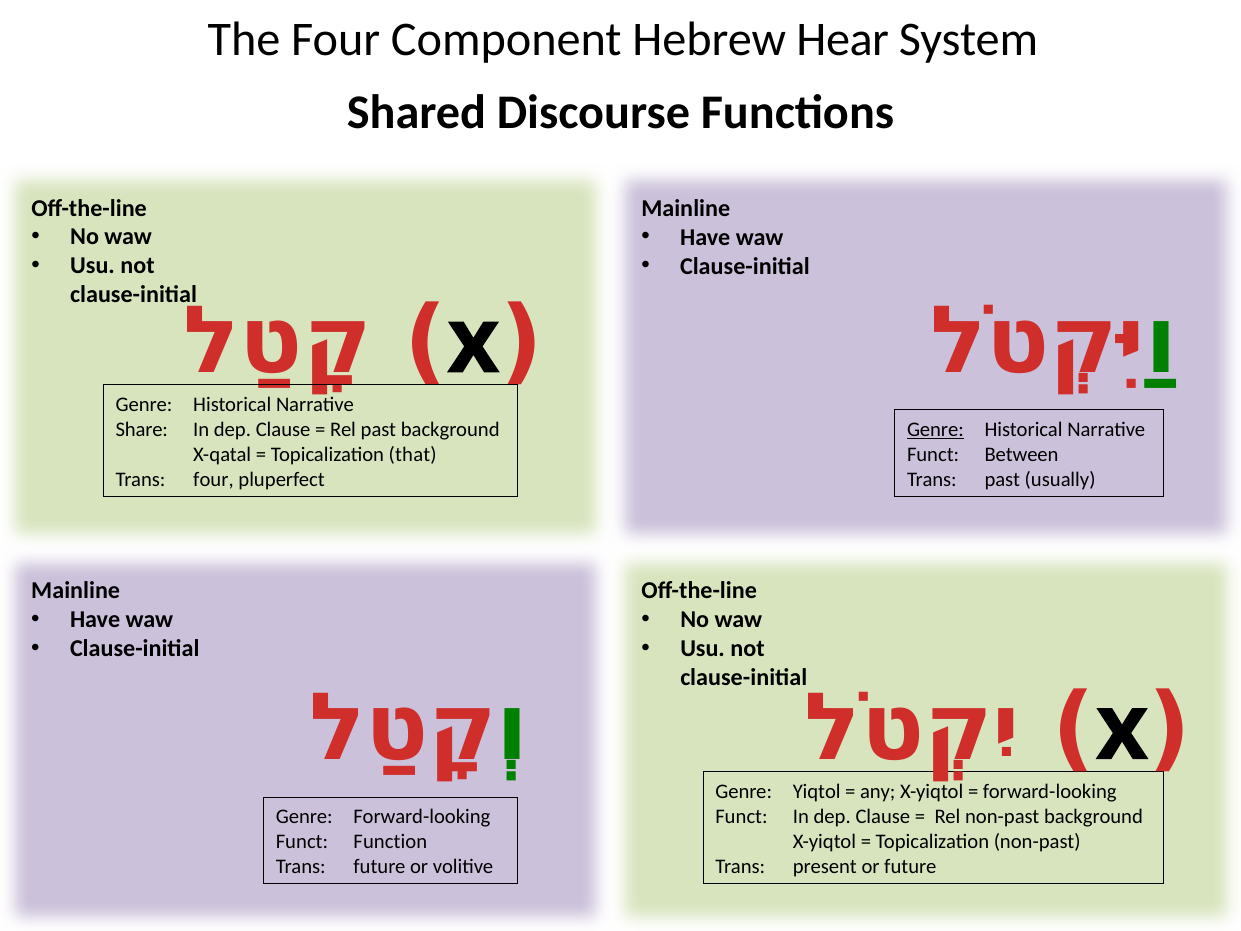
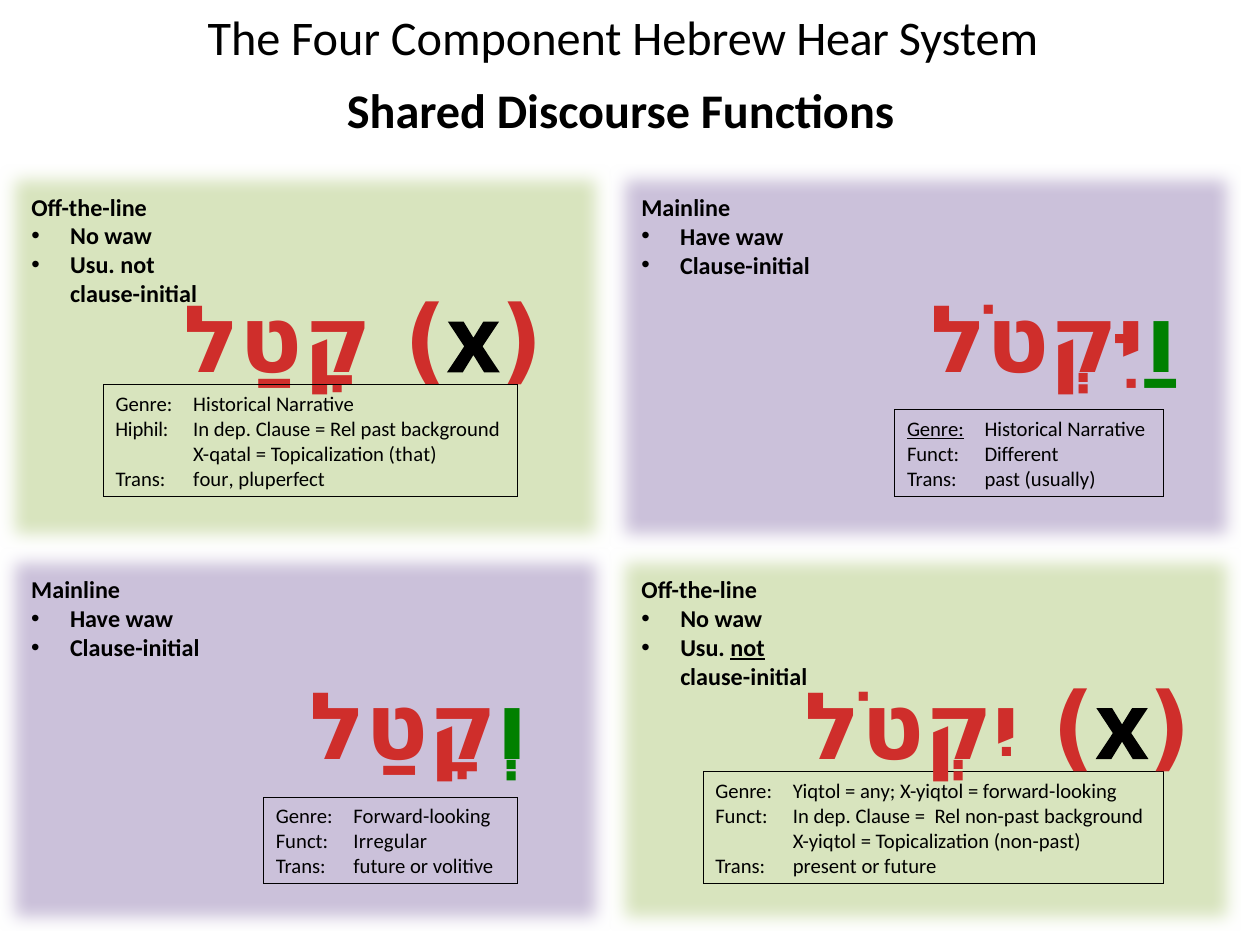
Share: Share -> Hiphil
Between: Between -> Different
not at (748, 649) underline: none -> present
Function: Function -> Irregular
